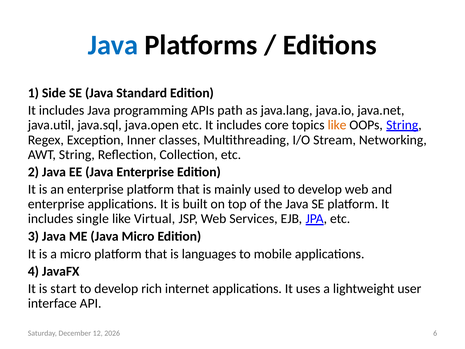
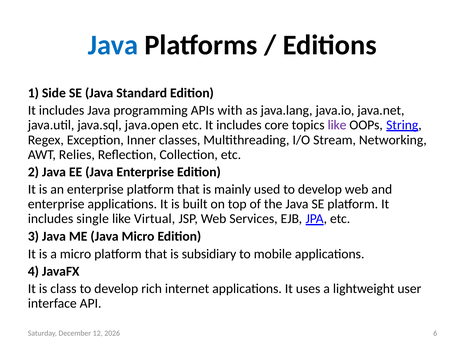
path: path -> with
like at (337, 125) colour: orange -> purple
AWT String: String -> Relies
languages: languages -> subsidiary
start: start -> class
